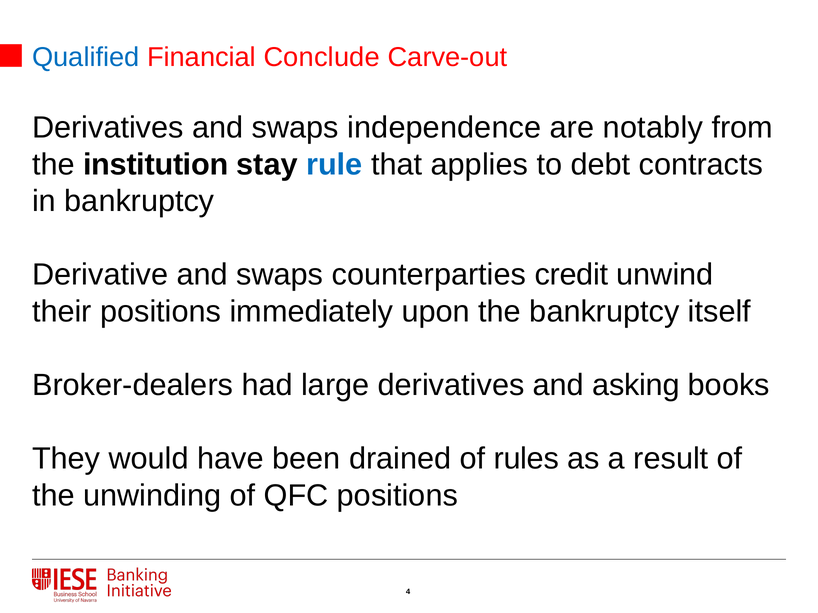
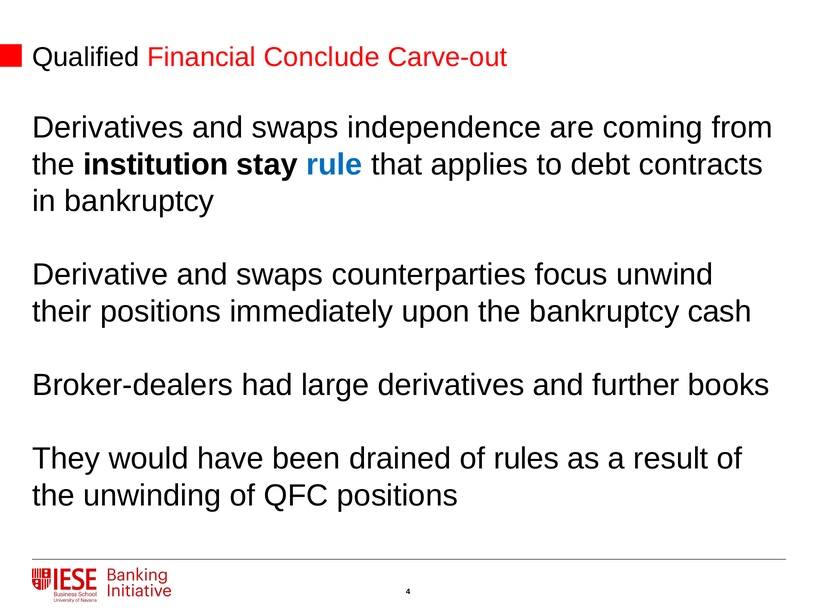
Qualified colour: blue -> black
notably: notably -> coming
credit: credit -> focus
itself: itself -> cash
asking: asking -> further
